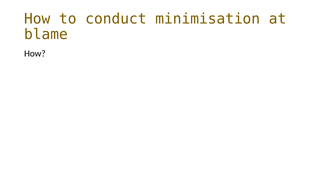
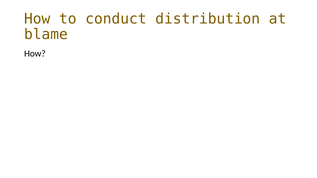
minimisation: minimisation -> distribution
